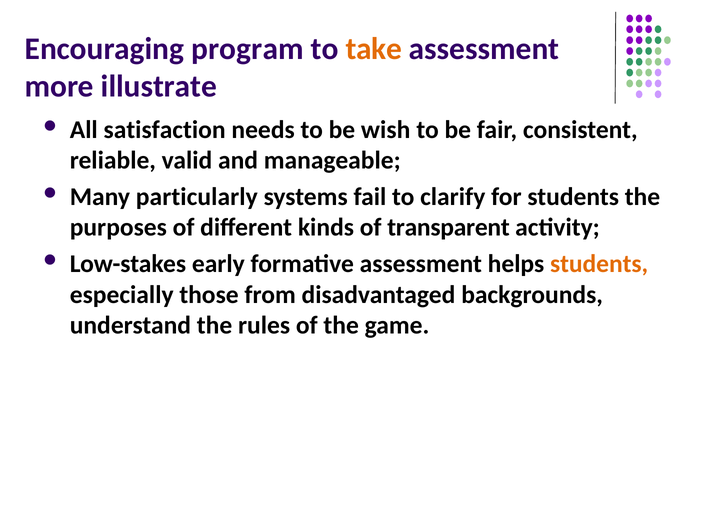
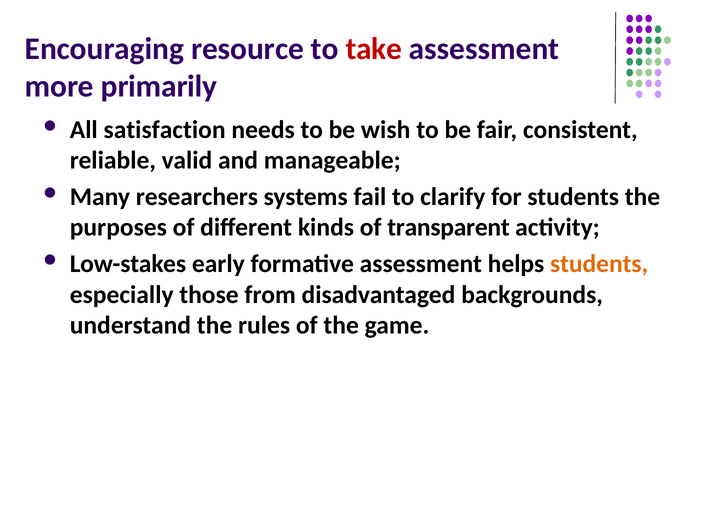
program: program -> resource
take colour: orange -> red
illustrate: illustrate -> primarily
particularly: particularly -> researchers
